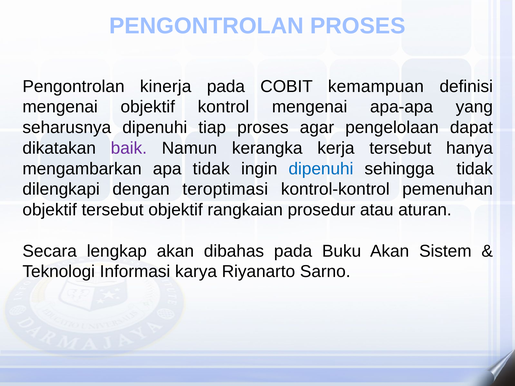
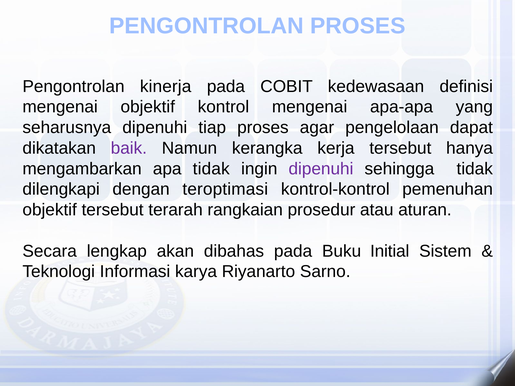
kemampuan: kemampuan -> kedewasaan
dipenuhi at (321, 169) colour: blue -> purple
tersebut objektif: objektif -> terarah
Buku Akan: Akan -> Initial
